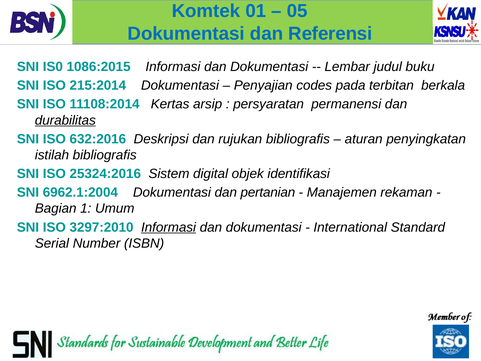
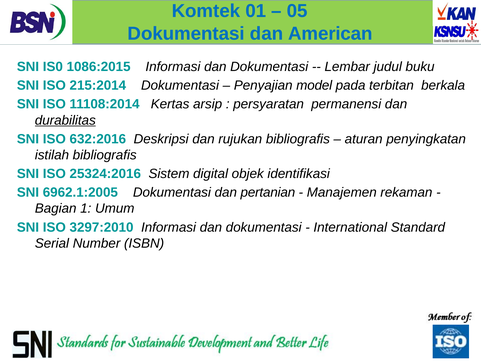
Referensi: Referensi -> American
codes: codes -> model
6962.1:2004: 6962.1:2004 -> 6962.1:2005
Informasi at (169, 227) underline: present -> none
